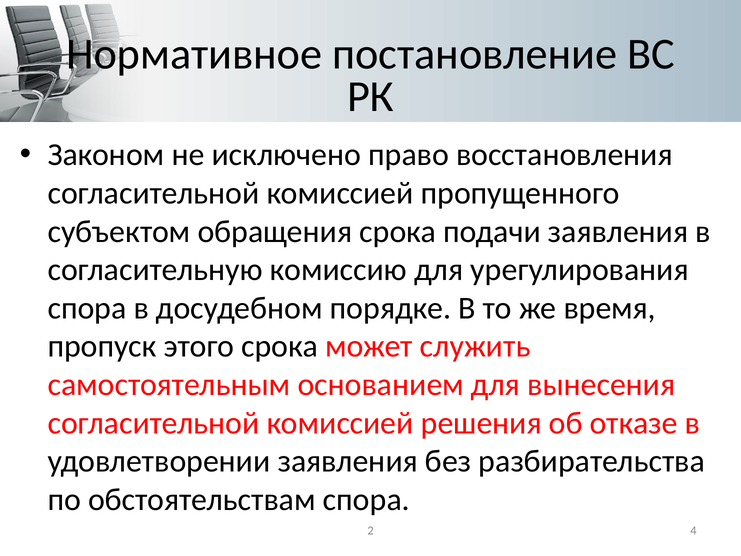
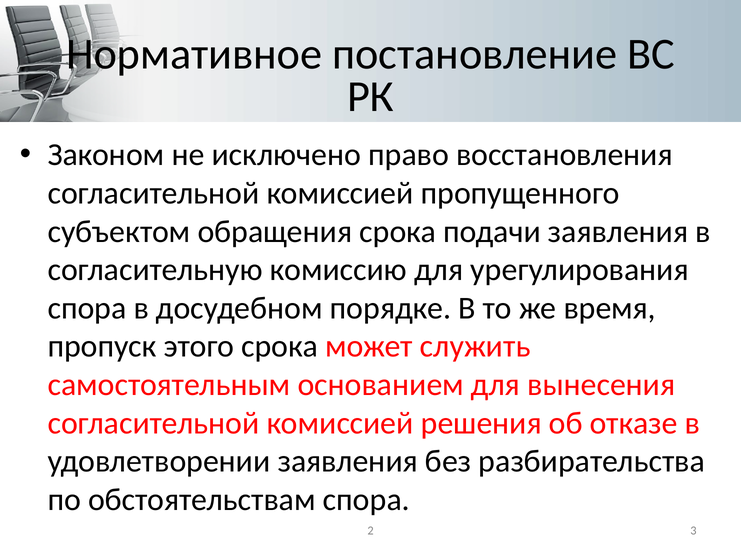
4: 4 -> 3
